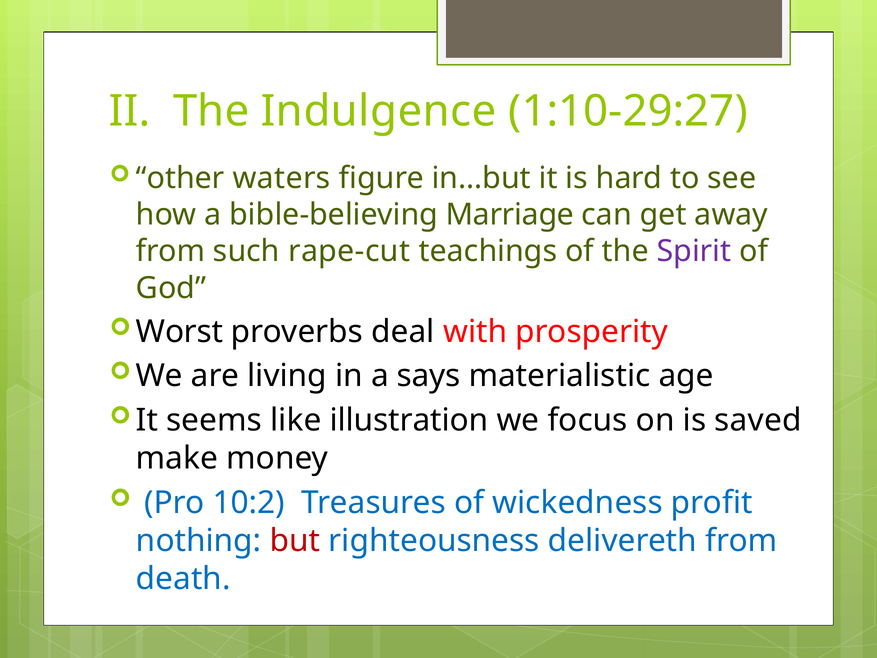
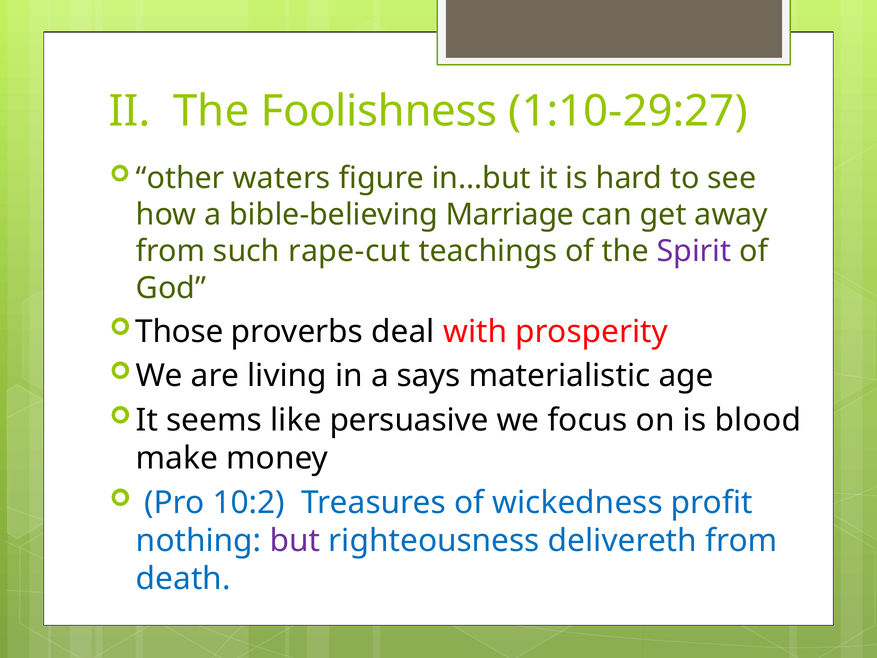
Indulgence: Indulgence -> Foolishness
Worst: Worst -> Those
illustration: illustration -> persuasive
saved: saved -> blood
but colour: red -> purple
